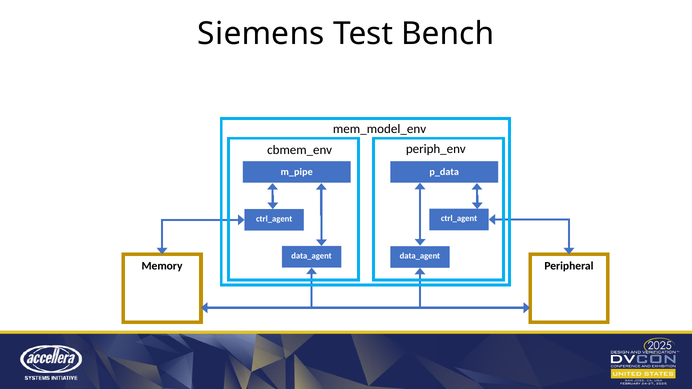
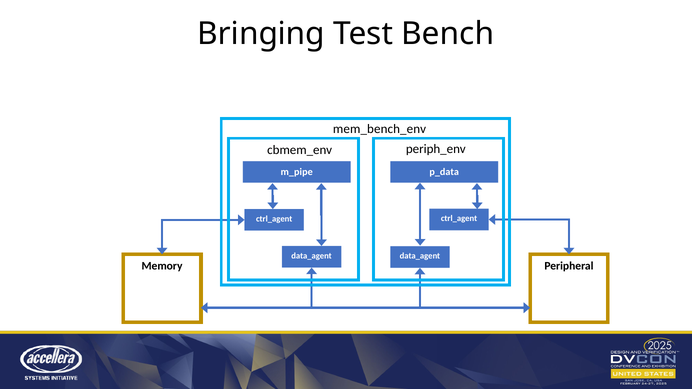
Siemens: Siemens -> Bringing
mem_model_env: mem_model_env -> mem_bench_env
